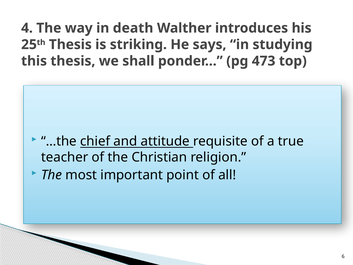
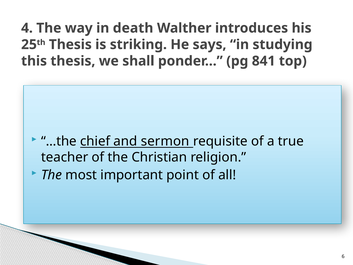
473: 473 -> 841
attitude: attitude -> sermon
